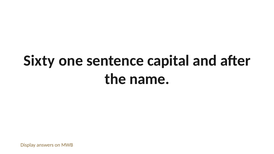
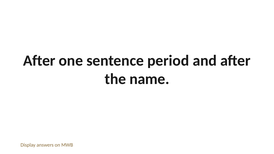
Sixty at (39, 61): Sixty -> After
capital: capital -> period
